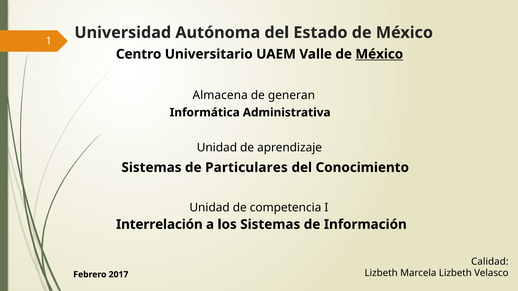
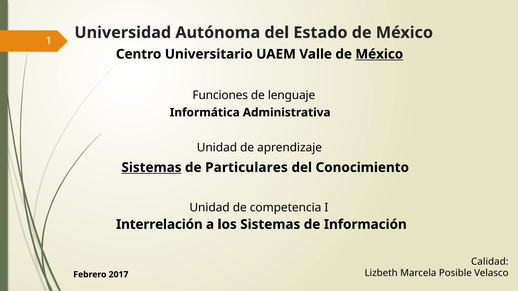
Almacena: Almacena -> Funciones
generan: generan -> lenguaje
Sistemas at (151, 168) underline: none -> present
Marcela Lizbeth: Lizbeth -> Posible
